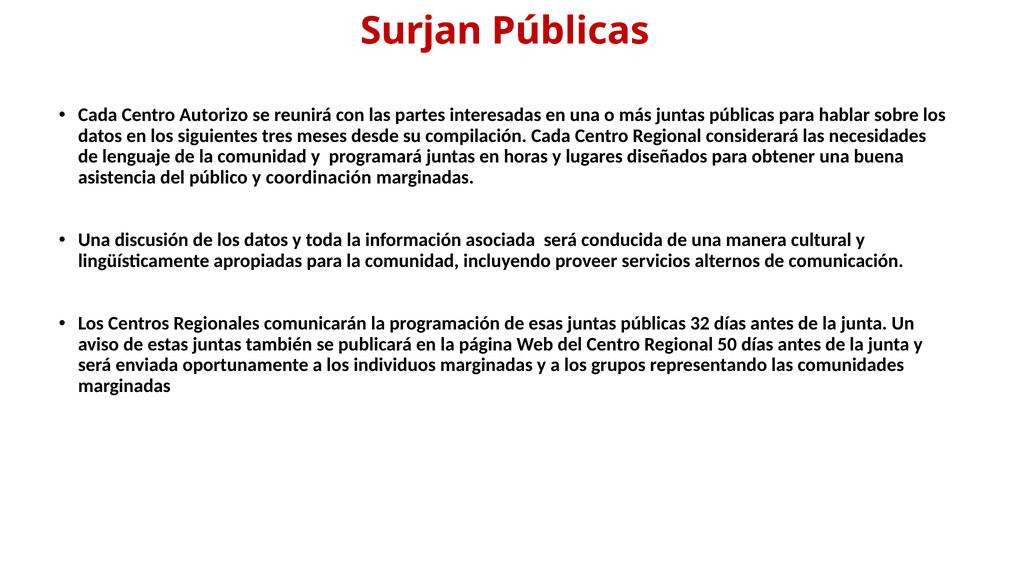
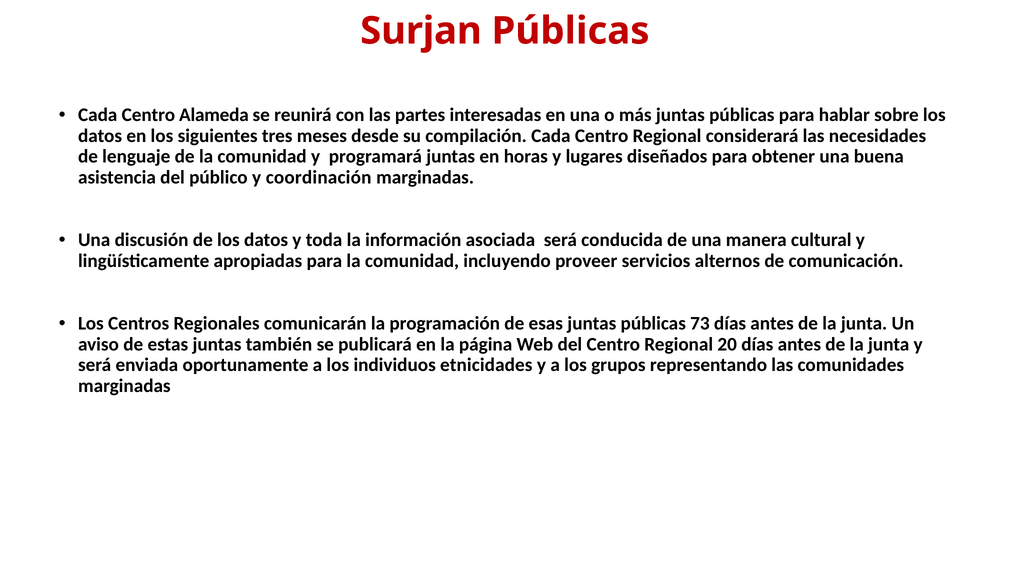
Autorizo: Autorizo -> Alameda
32: 32 -> 73
50: 50 -> 20
individuos marginadas: marginadas -> etnicidades
